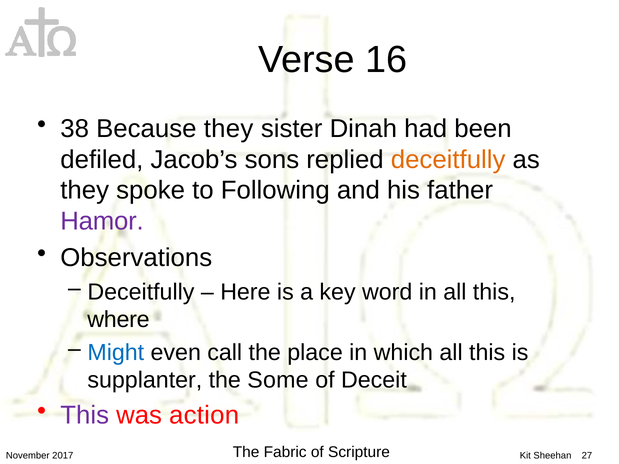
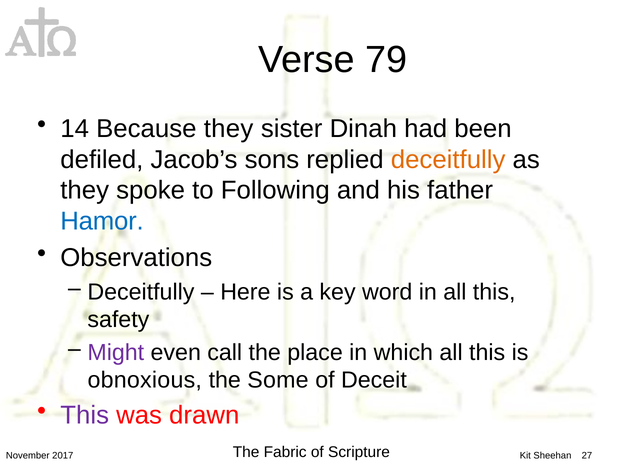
16: 16 -> 79
38: 38 -> 14
Hamor colour: purple -> blue
where: where -> safety
Might colour: blue -> purple
supplanter: supplanter -> obnoxious
action: action -> drawn
